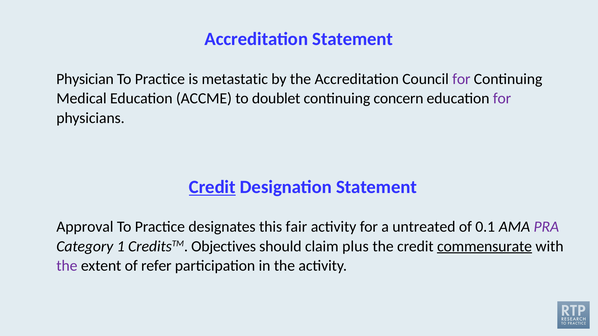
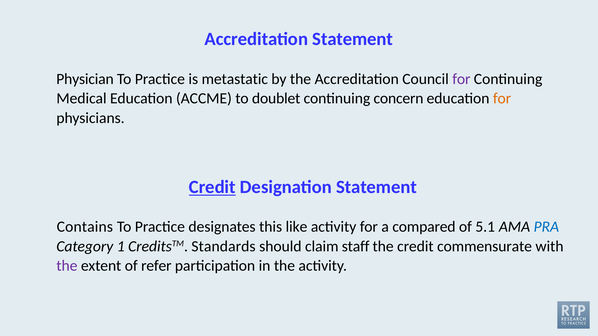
for at (502, 99) colour: purple -> orange
Approval: Approval -> Contains
fair: fair -> like
untreated: untreated -> compared
0.1: 0.1 -> 5.1
PRA colour: purple -> blue
Objectives: Objectives -> Standards
plus: plus -> staff
commensurate underline: present -> none
